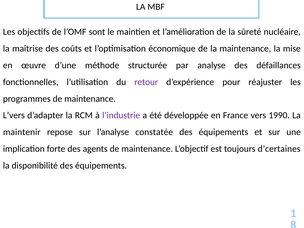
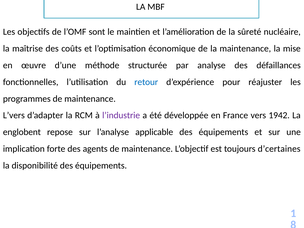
retour colour: purple -> blue
1990: 1990 -> 1942
maintenir: maintenir -> englobent
constatée: constatée -> applicable
